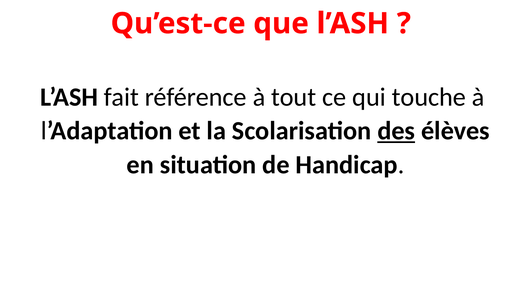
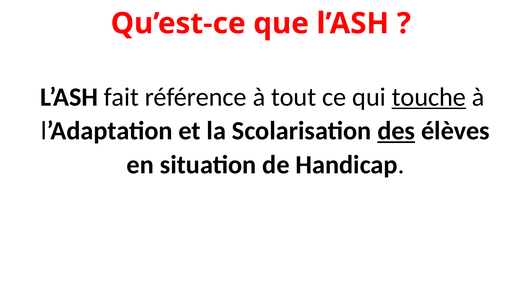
touche underline: none -> present
